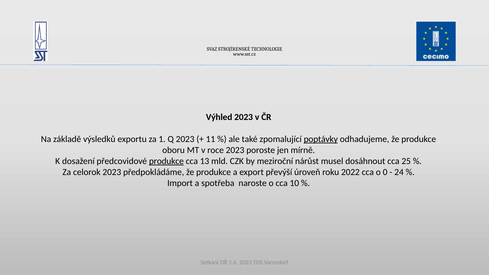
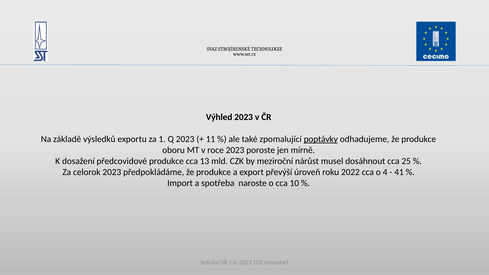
produkce at (166, 161) underline: present -> none
0: 0 -> 4
24: 24 -> 41
